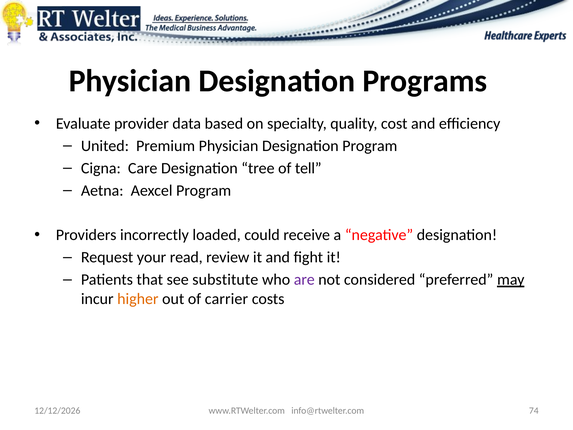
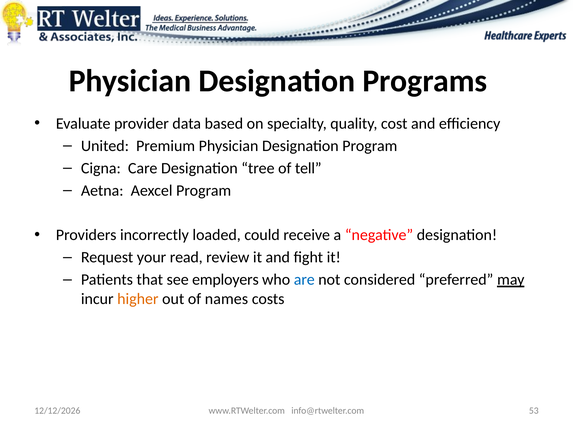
substitute: substitute -> employers
are colour: purple -> blue
carrier: carrier -> names
74: 74 -> 53
